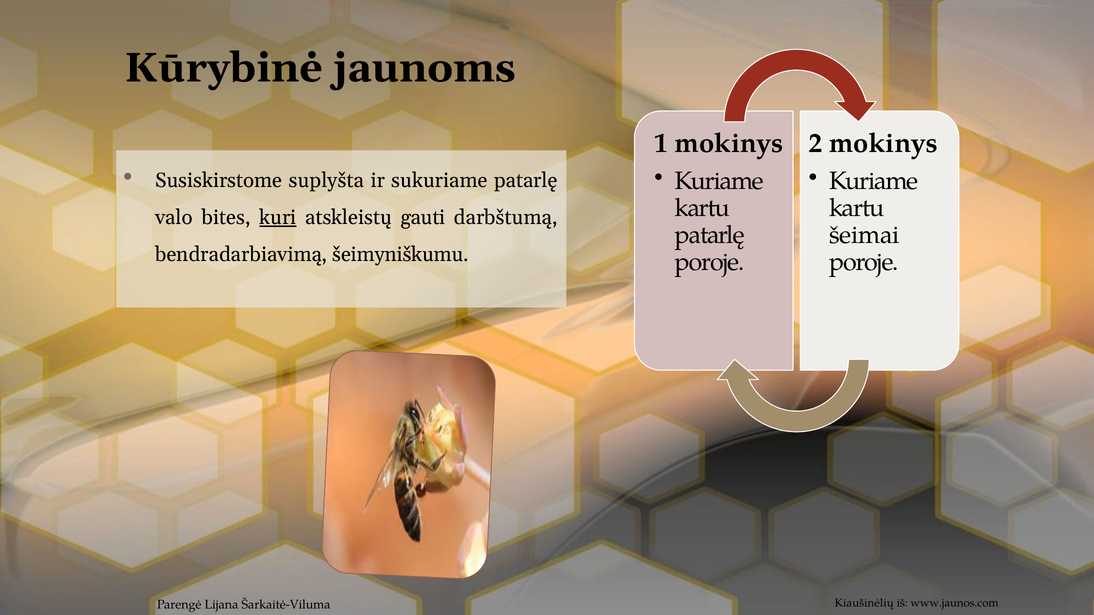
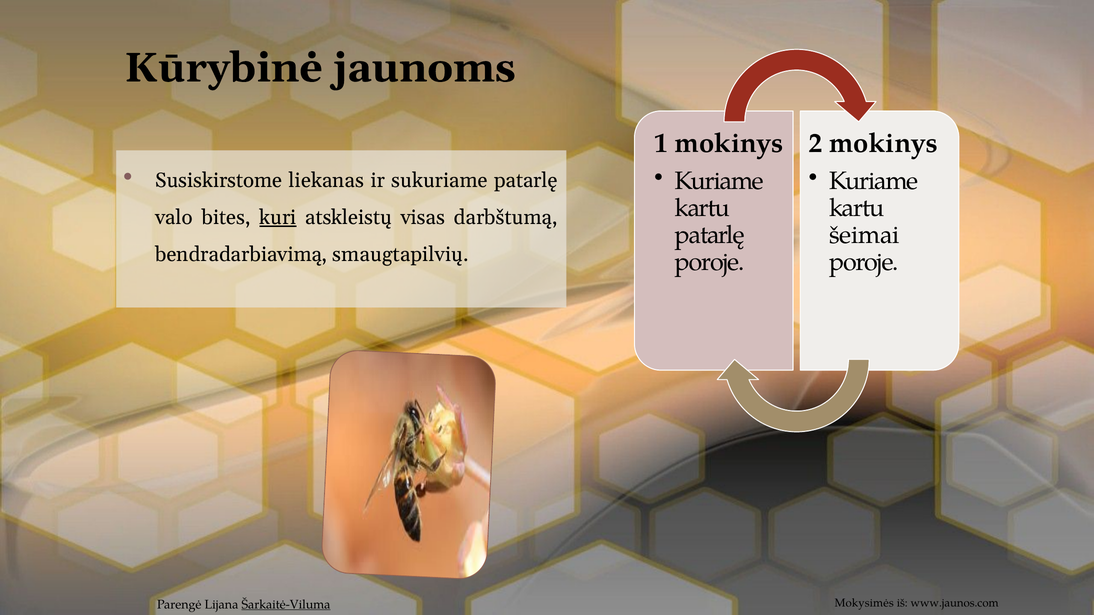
suplyšta: suplyšta -> liekanas
gauti: gauti -> visas
šeimyniškumu: šeimyniškumu -> smaugtapilvių
Kiaušinėlių: Kiaušinėlių -> Mokysimės
Šarkaitė-Viluma underline: none -> present
